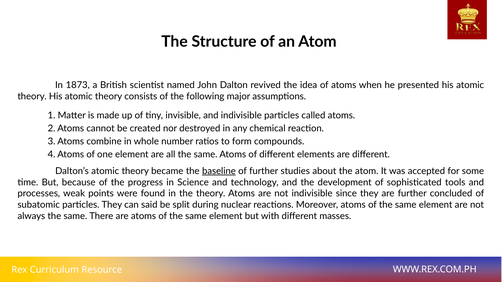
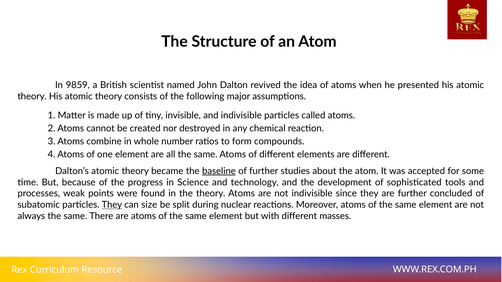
1873: 1873 -> 9859
They at (112, 205) underline: none -> present
said: said -> size
